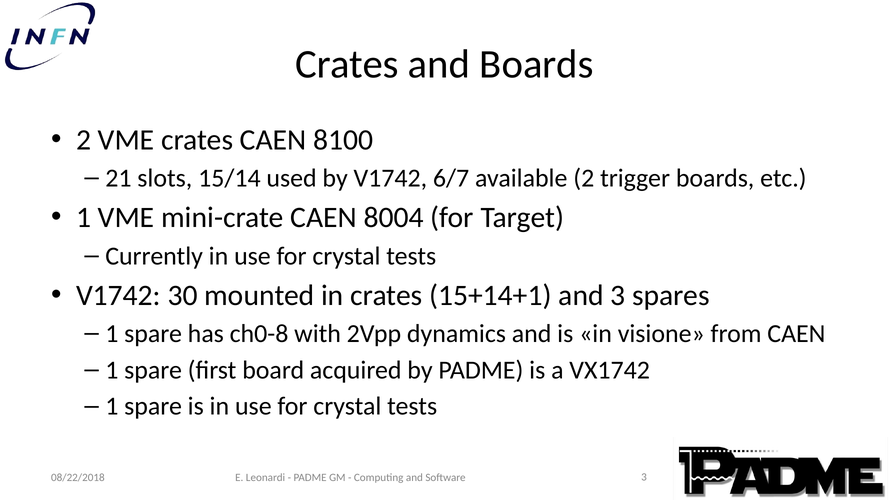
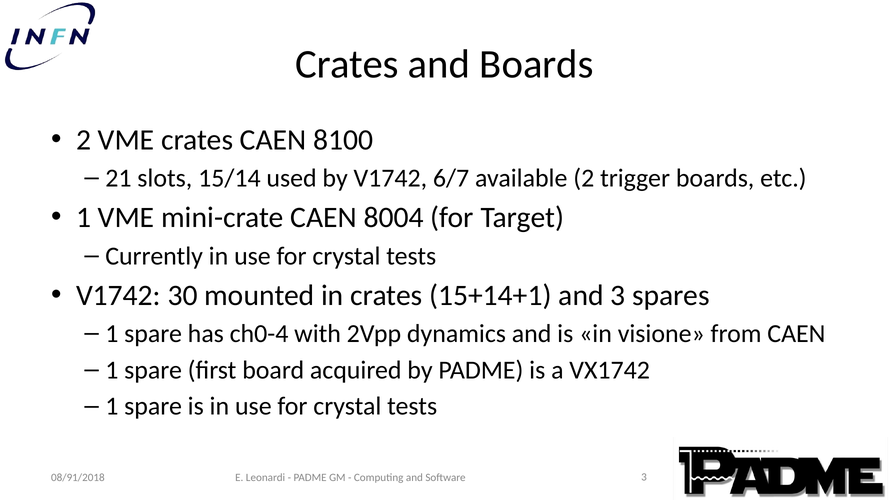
ch0-8: ch0-8 -> ch0-4
08/22/2018: 08/22/2018 -> 08/91/2018
